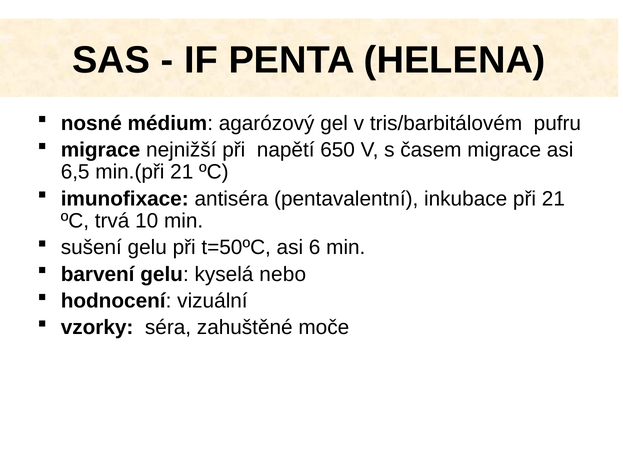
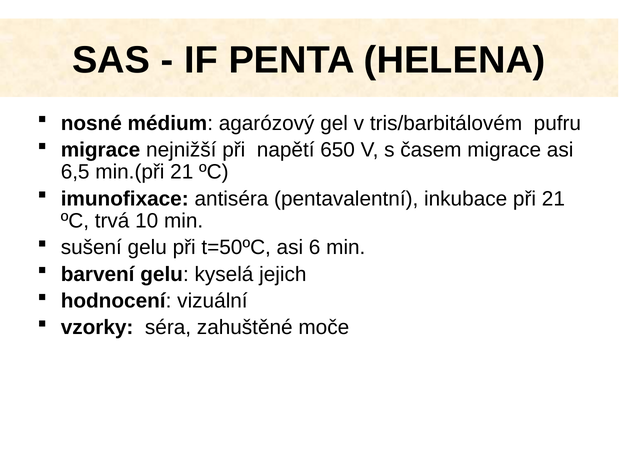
nebo: nebo -> jejich
